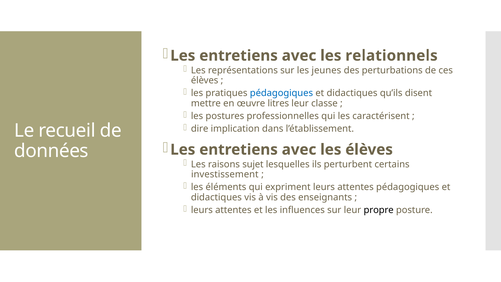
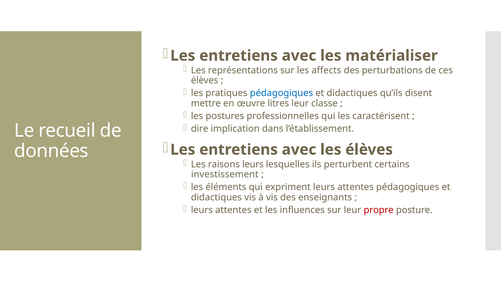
relationnels: relationnels -> matérialiser
jeunes: jeunes -> affects
raisons sujet: sujet -> leurs
propre colour: black -> red
